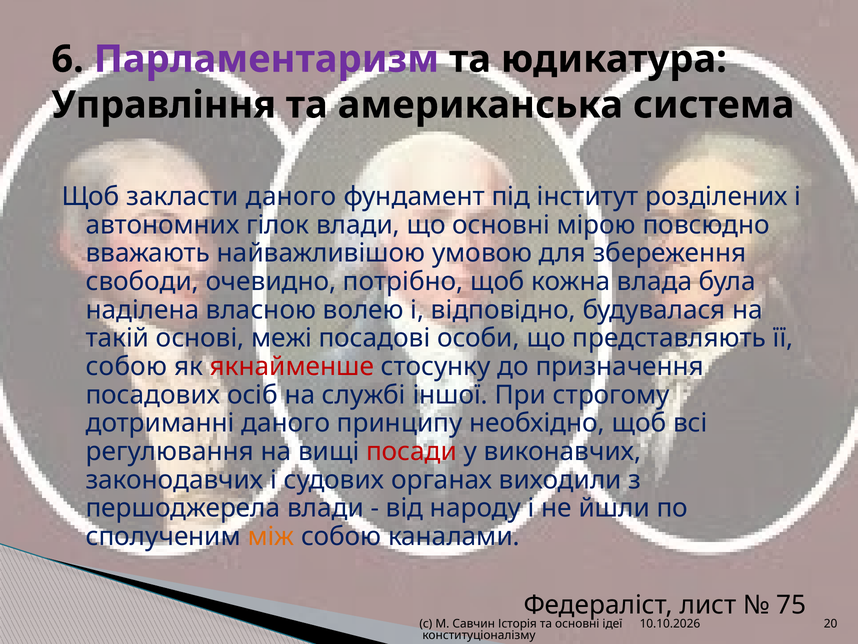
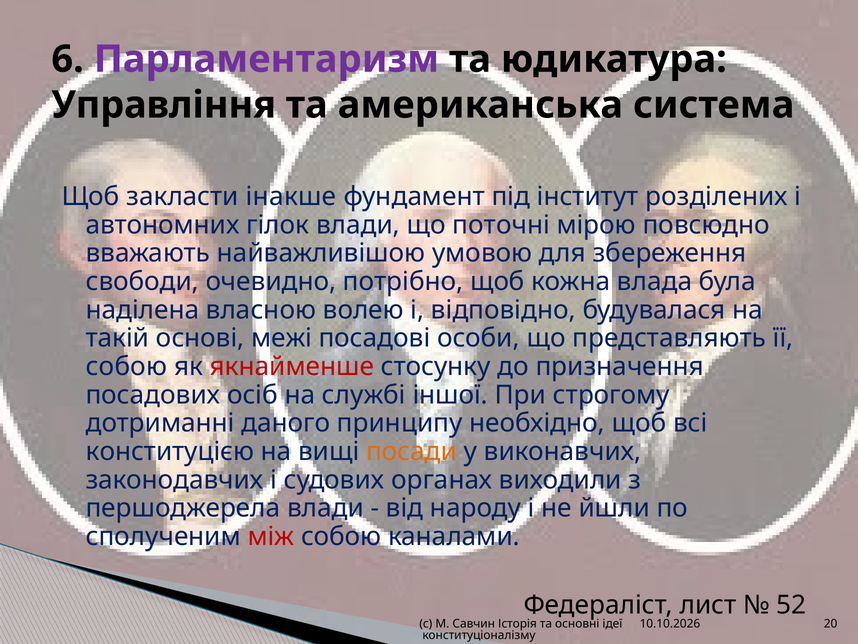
закласти даного: даного -> інакше
що основні: основні -> поточні
регулювання: регулювання -> конституцією
посади colour: red -> orange
між colour: orange -> red
75: 75 -> 52
